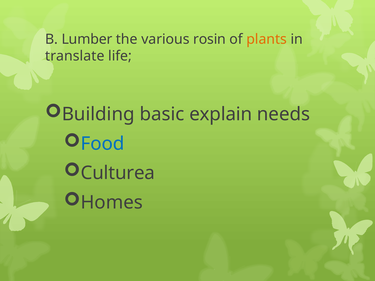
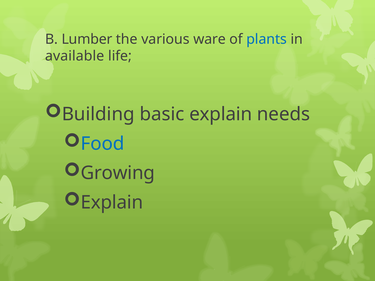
rosin: rosin -> ware
plants colour: orange -> blue
translate: translate -> available
Culturea: Culturea -> Growing
Homes at (112, 203): Homes -> Explain
